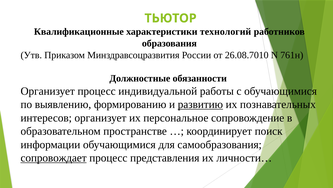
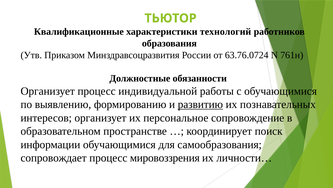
26.08.7010: 26.08.7010 -> 63.76.0724
сопровождает underline: present -> none
представления: представления -> мировоззрения
